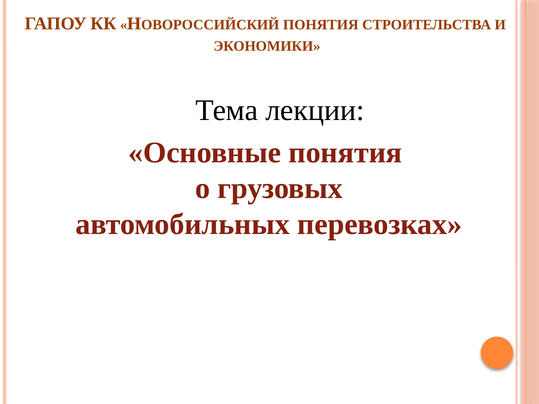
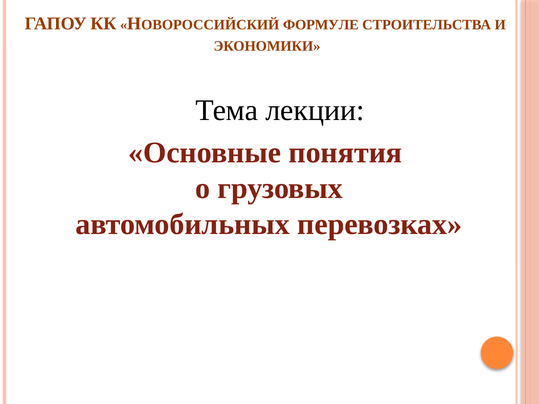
ПОНЯТИЯ at (321, 25): ПОНЯТИЯ -> ФОРМУЛЕ
